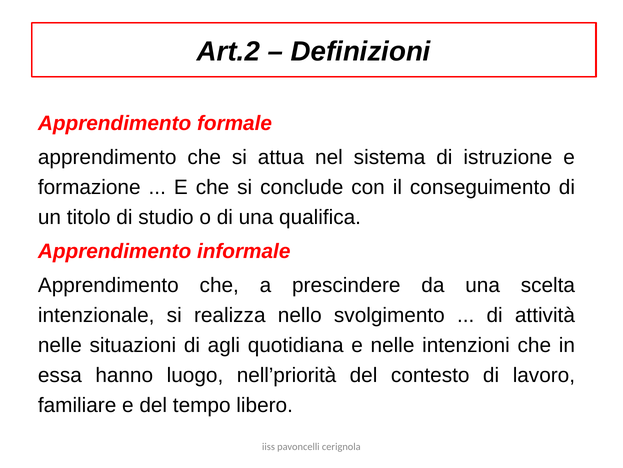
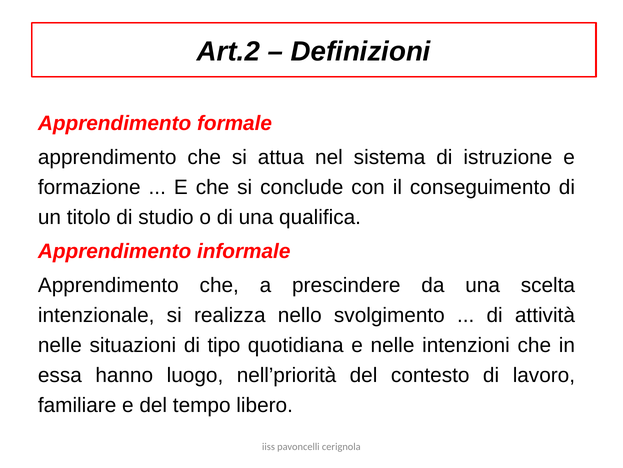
agli: agli -> tipo
